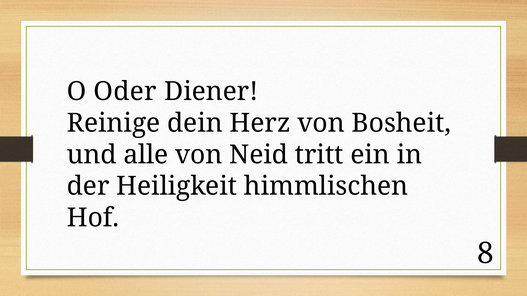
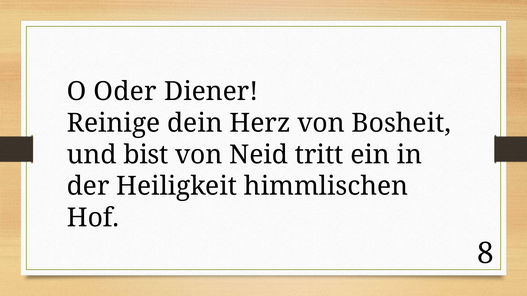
alle: alle -> bist
